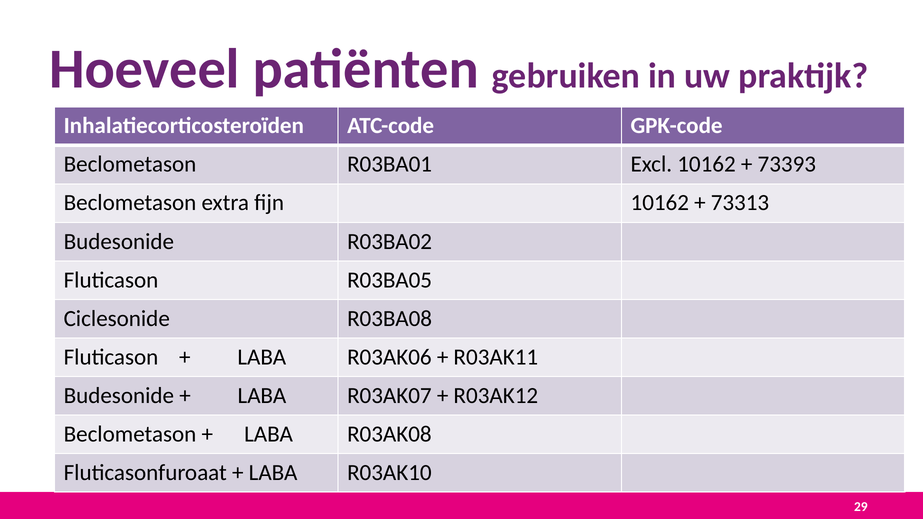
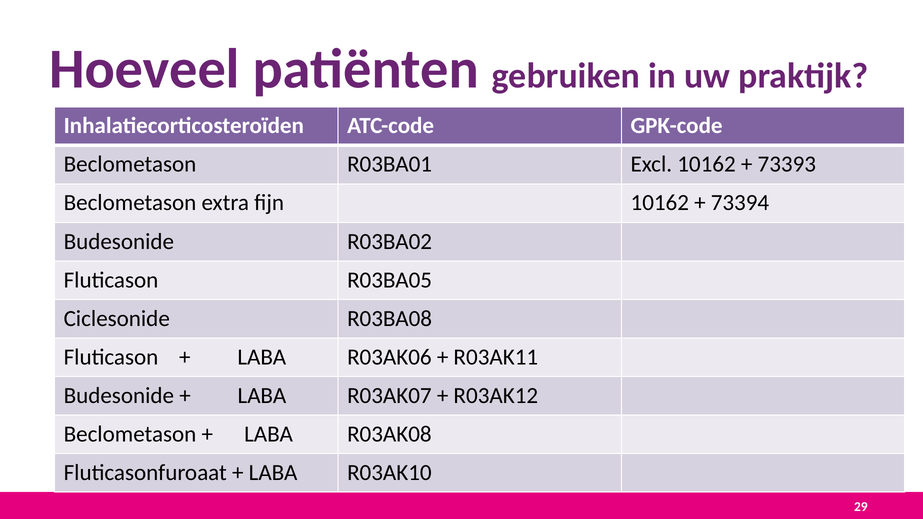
73313: 73313 -> 73394
